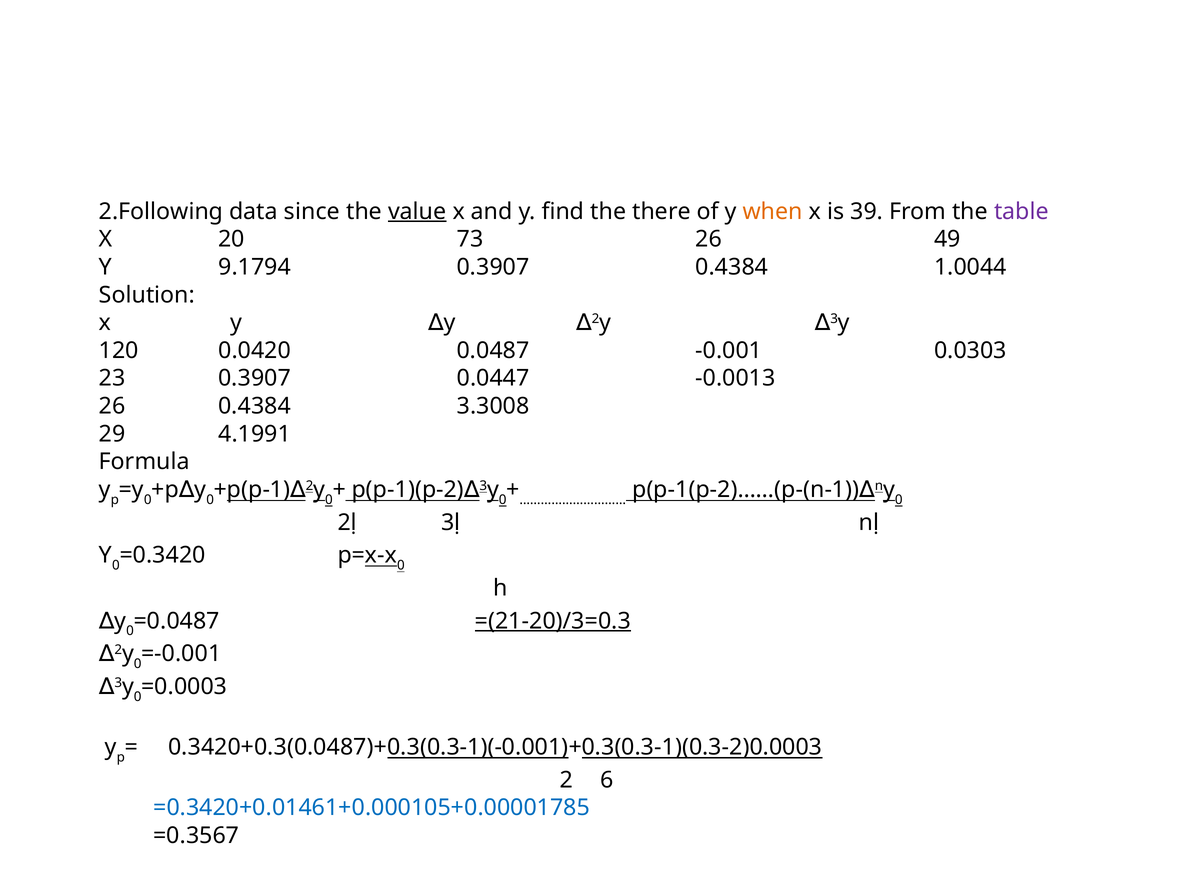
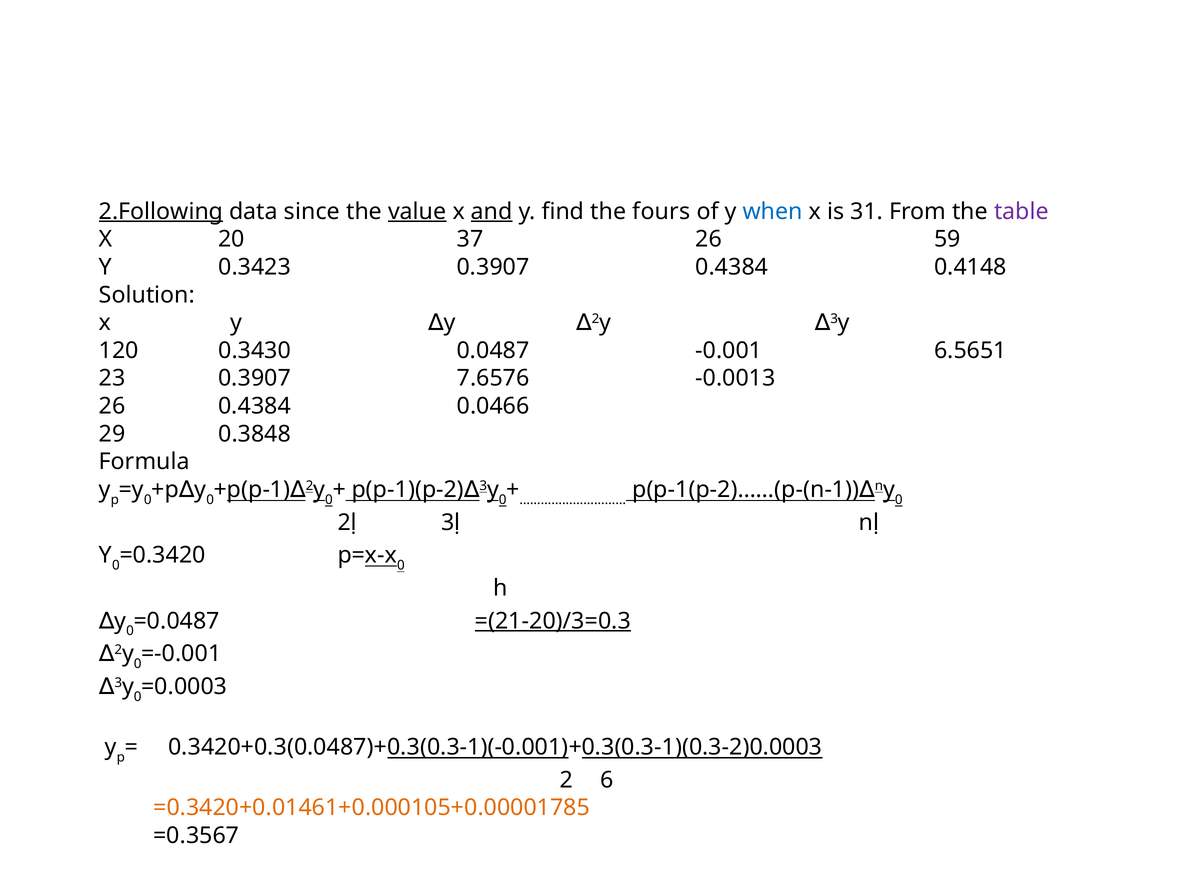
2.Following underline: none -> present
and underline: none -> present
there: there -> fours
when colour: orange -> blue
39: 39 -> 31
73: 73 -> 37
49: 49 -> 59
9.1794: 9.1794 -> 0.3423
1.0044: 1.0044 -> 0.4148
0.0420: 0.0420 -> 0.3430
0.0303: 0.0303 -> 6.5651
0.0447: 0.0447 -> 7.6576
3.3008: 3.3008 -> 0.0466
4.1991: 4.1991 -> 0.3848
=0.3420+0.01461+0.000105+0.00001785 colour: blue -> orange
